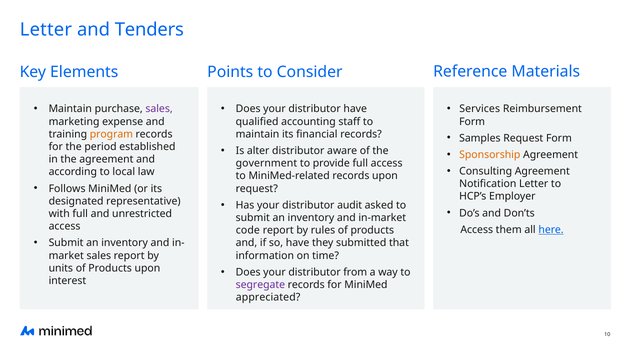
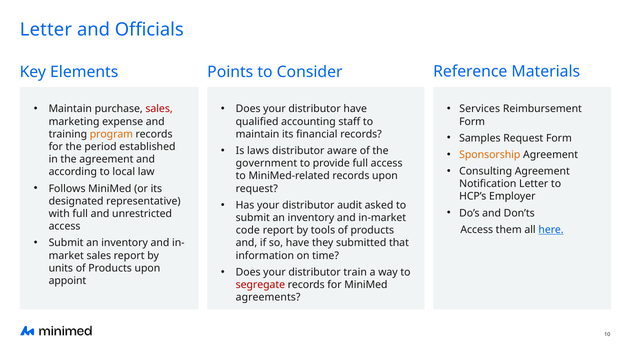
Tenders: Tenders -> Officials
sales at (159, 109) colour: purple -> red
alter: alter -> laws
rules: rules -> tools
from: from -> train
interest: interest -> appoint
segregate colour: purple -> red
appreciated: appreciated -> agreements
